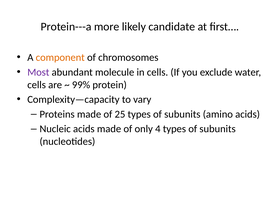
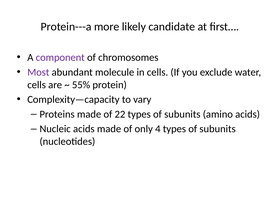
component colour: orange -> purple
99%: 99% -> 55%
25: 25 -> 22
